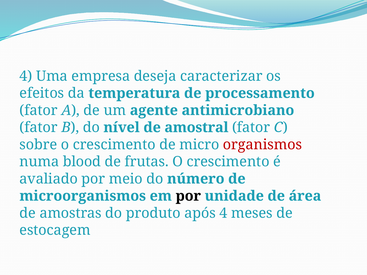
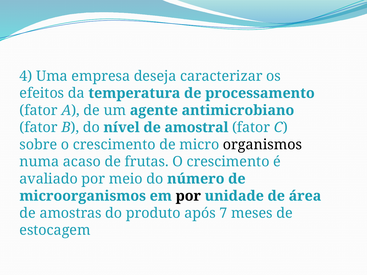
organismos colour: red -> black
blood: blood -> acaso
após 4: 4 -> 7
